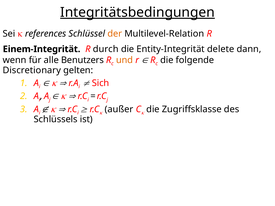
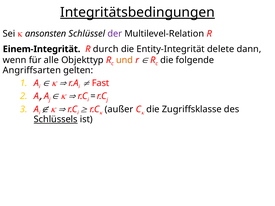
references: references -> ansonsten
der colour: orange -> purple
Benutzers: Benutzers -> Objekttyp
Discretionary: Discretionary -> Angriffsarten
Sich: Sich -> Fast
Schlüssels underline: none -> present
